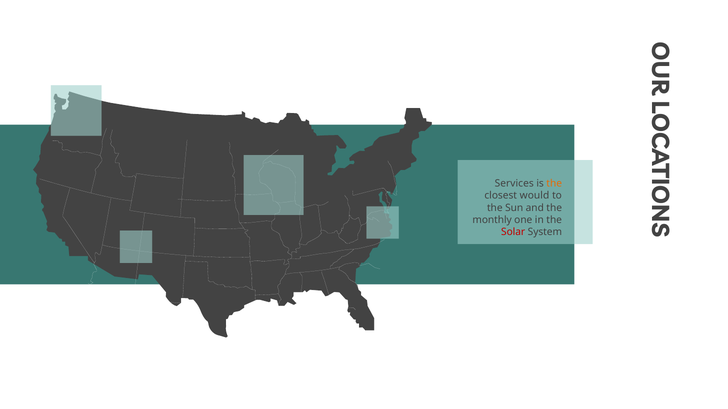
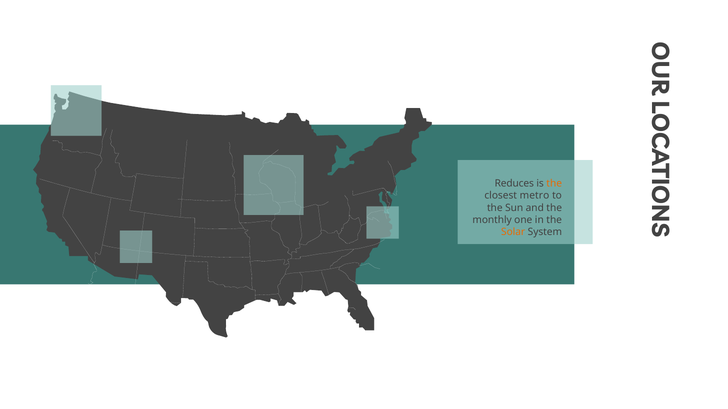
Services: Services -> Reduces
would: would -> metro
Solar colour: red -> orange
